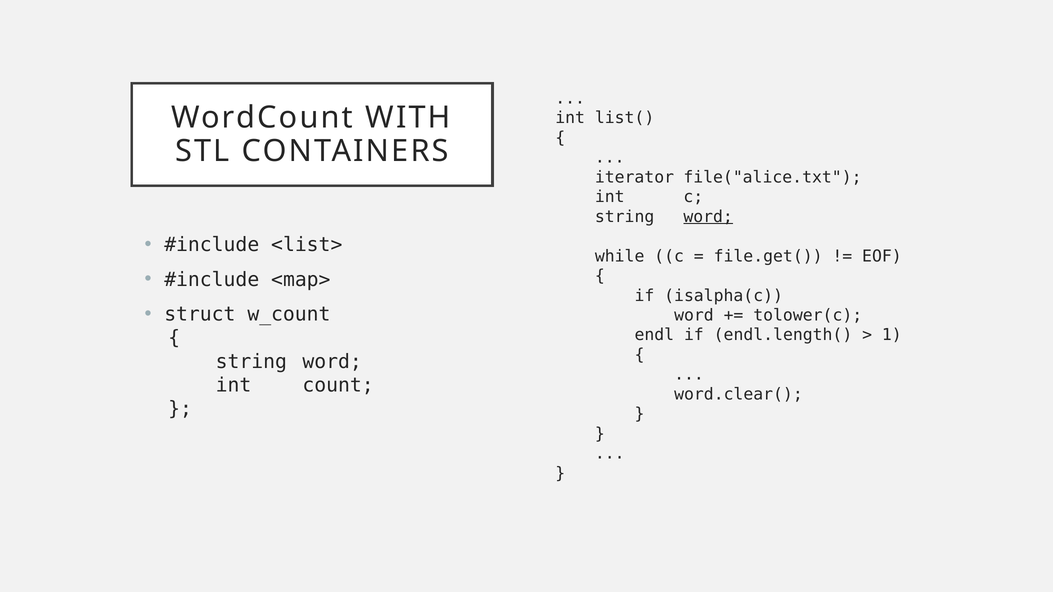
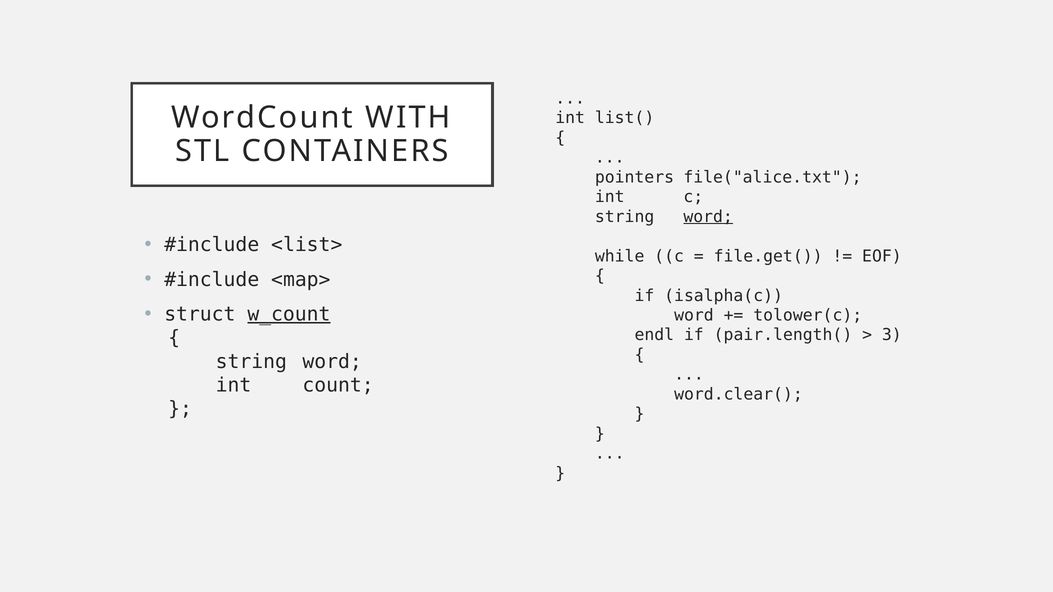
iterator: iterator -> pointers
w_count underline: none -> present
endl.length(: endl.length( -> pair.length(
1: 1 -> 3
